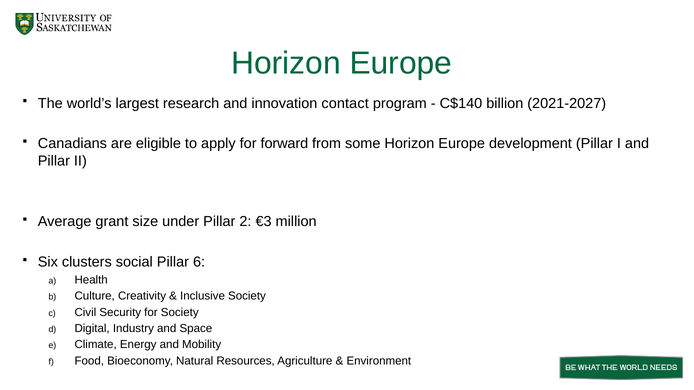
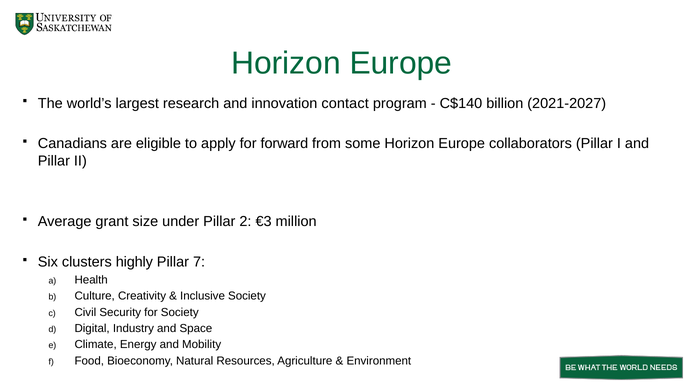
development: development -> collaborators
social: social -> highly
6: 6 -> 7
